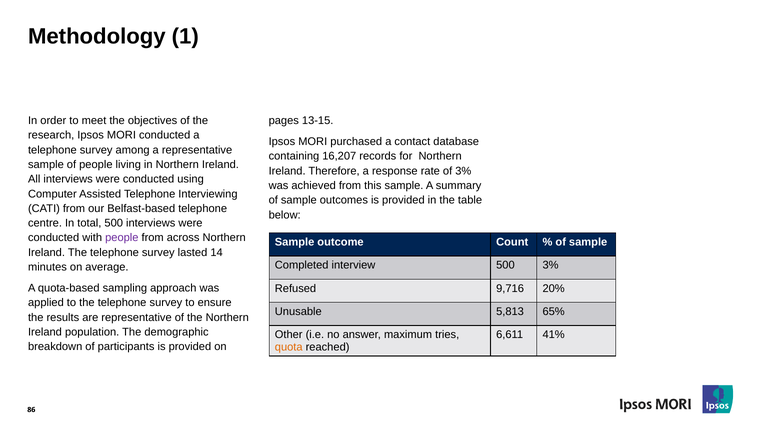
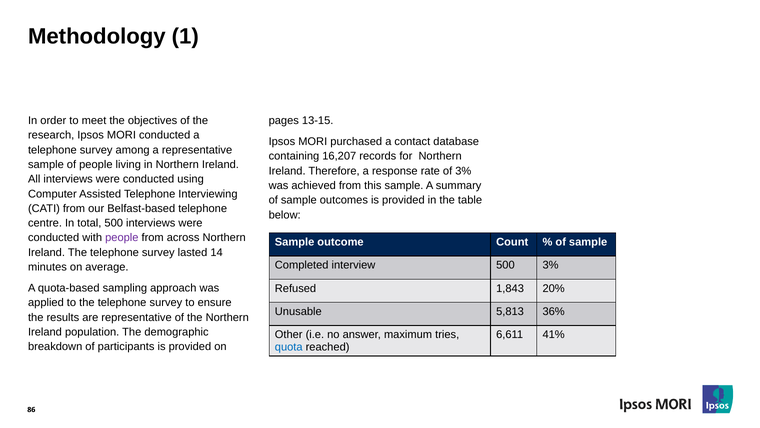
9,716: 9,716 -> 1,843
65%: 65% -> 36%
quota colour: orange -> blue
